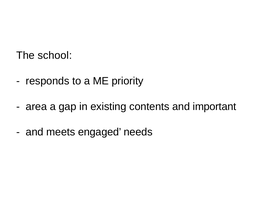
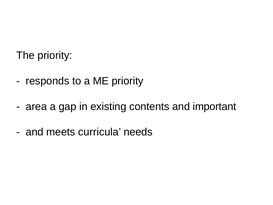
The school: school -> priority
engaged: engaged -> curricula
